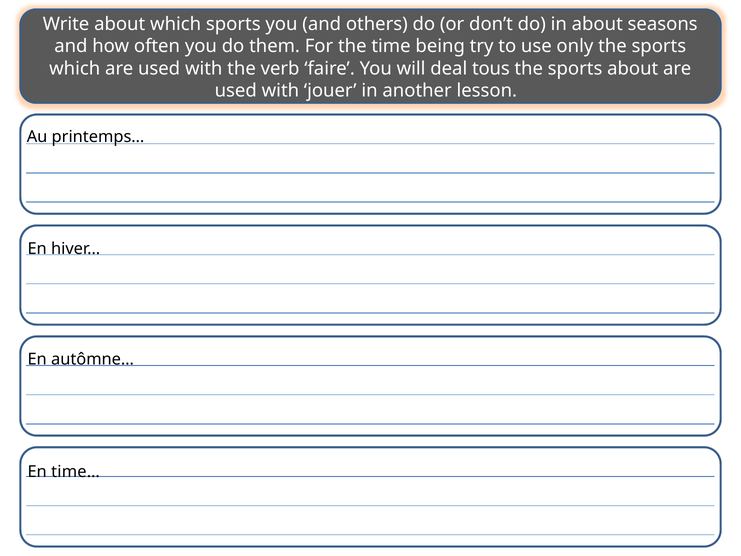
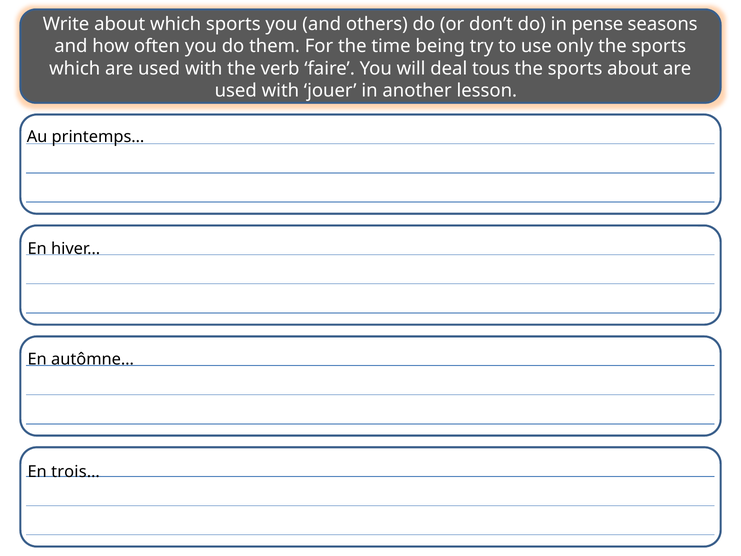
in about: about -> pense
time…: time… -> trois…
